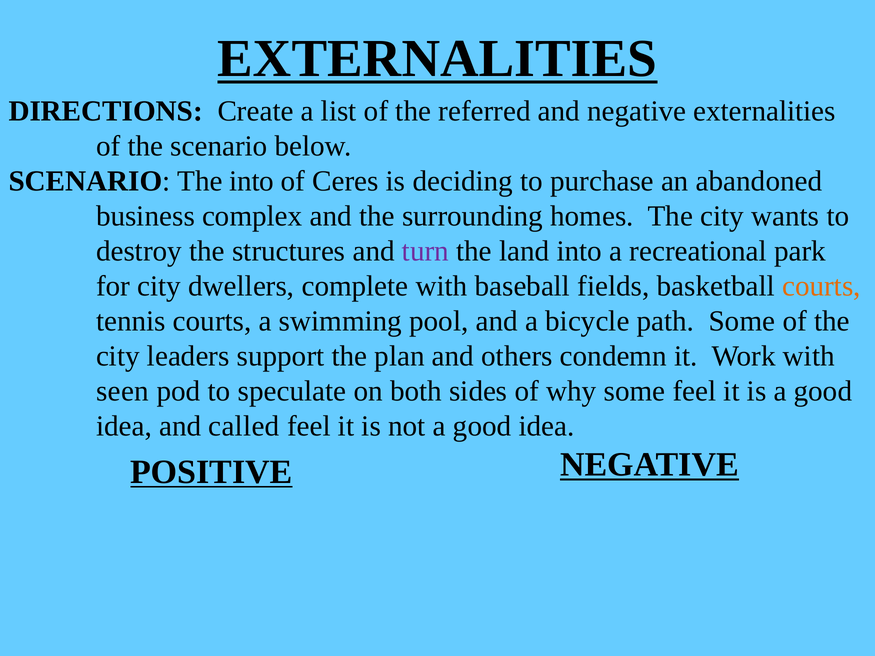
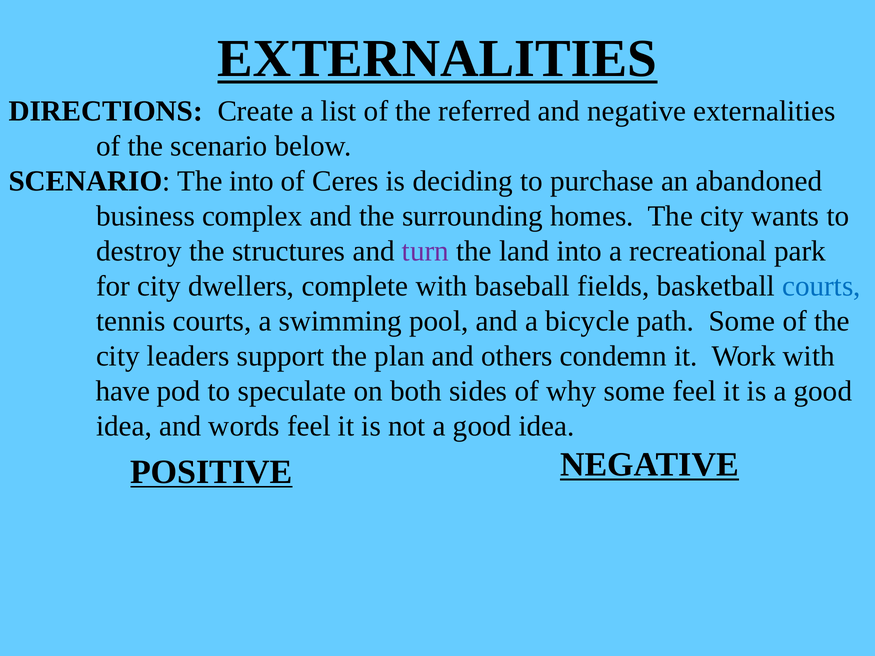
courts at (821, 286) colour: orange -> blue
seen: seen -> have
called: called -> words
